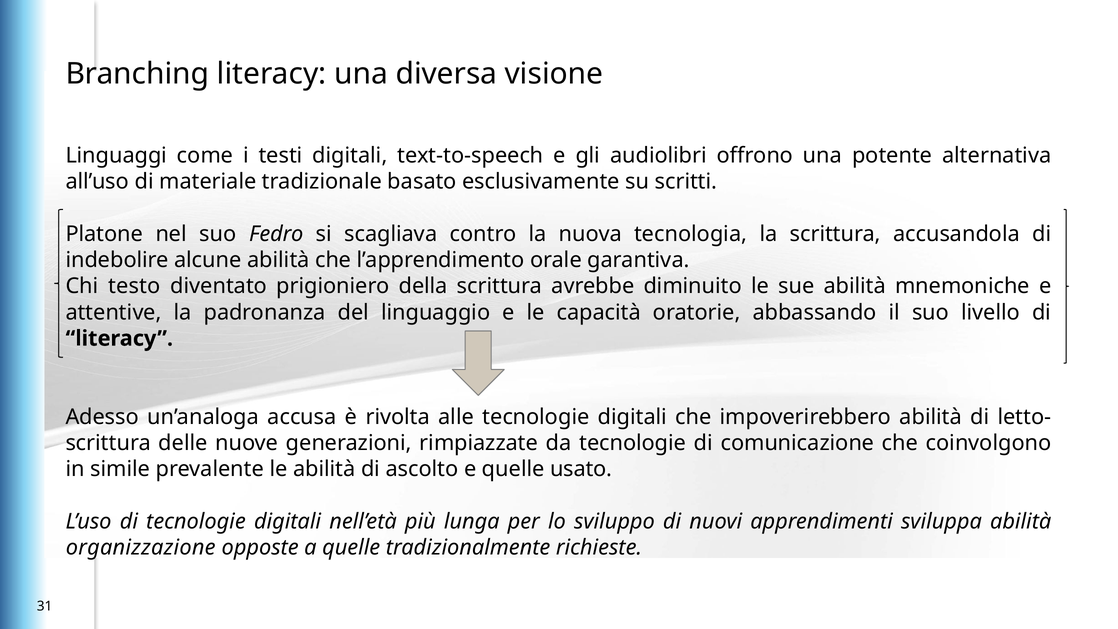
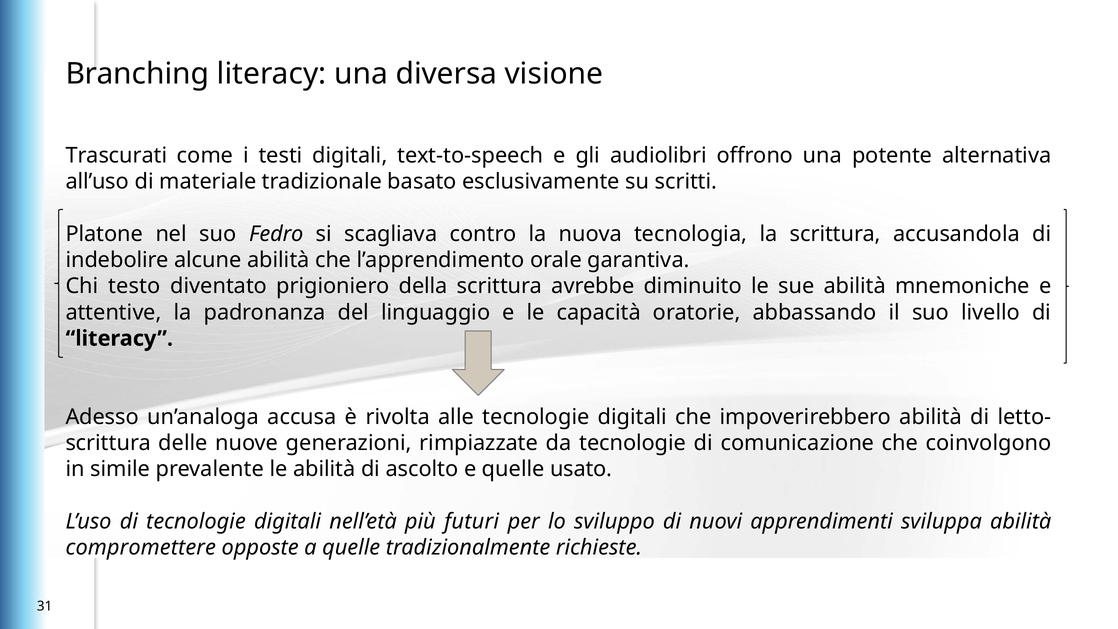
Linguaggi: Linguaggi -> Trascurati
lunga: lunga -> futuri
organizzazione: organizzazione -> compromettere
